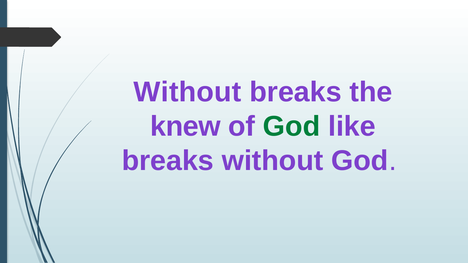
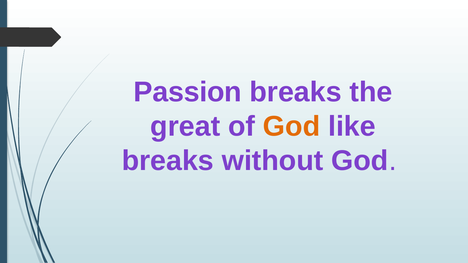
Without at (187, 92): Without -> Passion
knew: knew -> great
God at (292, 126) colour: green -> orange
